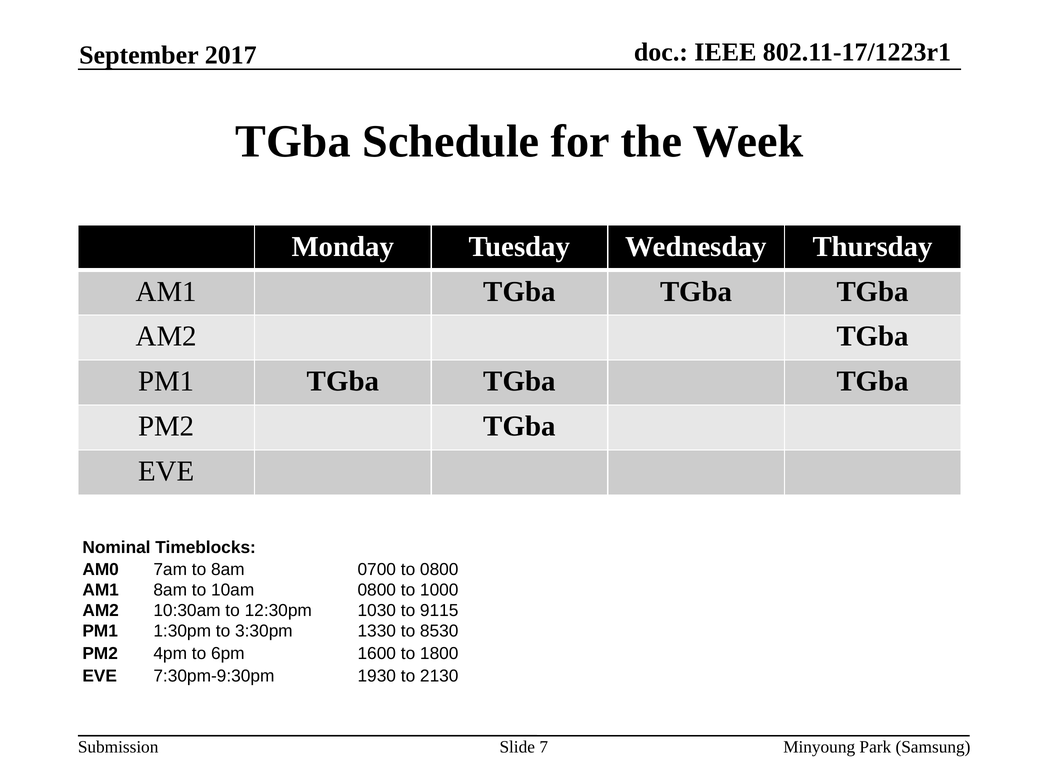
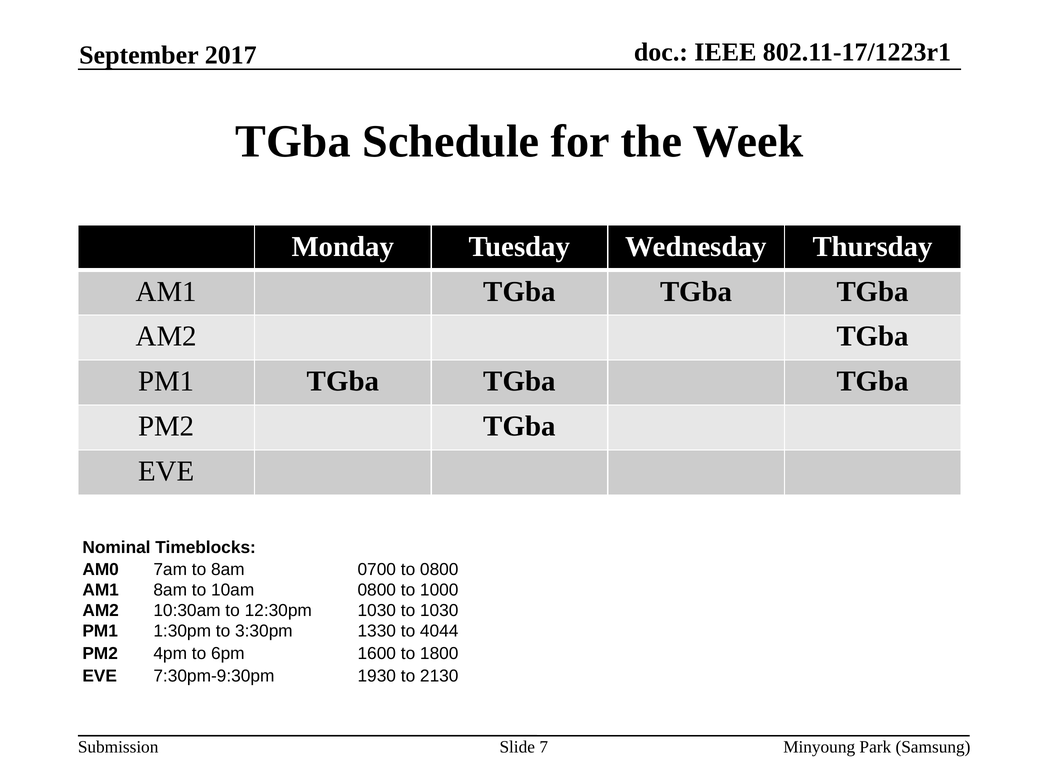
to 9115: 9115 -> 1030
8530: 8530 -> 4044
